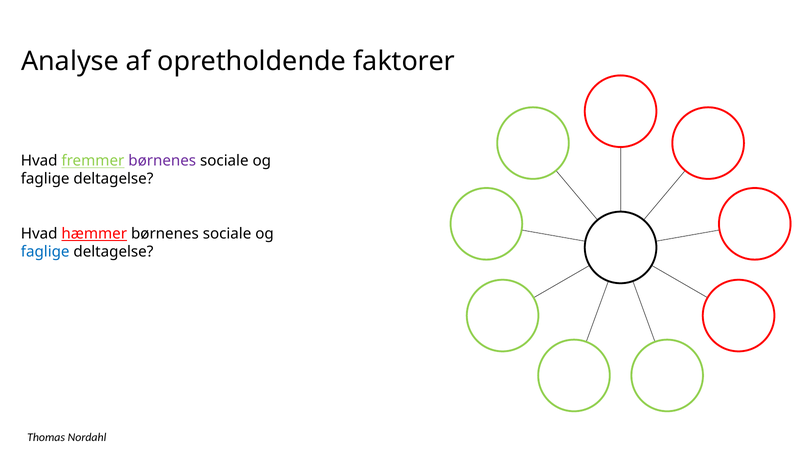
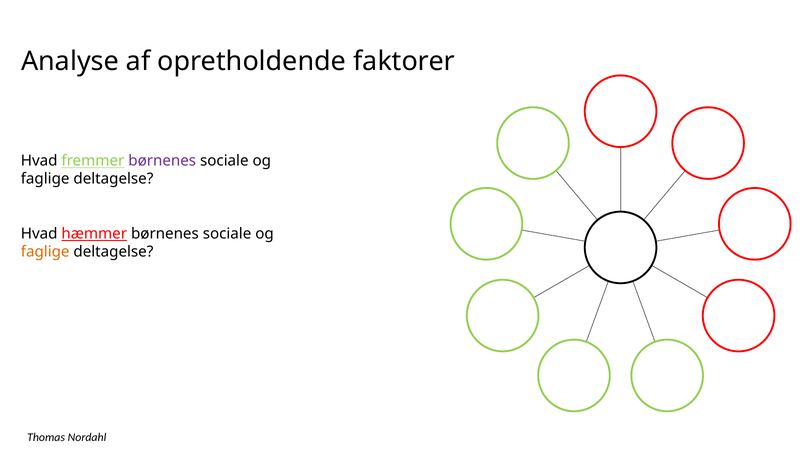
faglige at (45, 252) colour: blue -> orange
